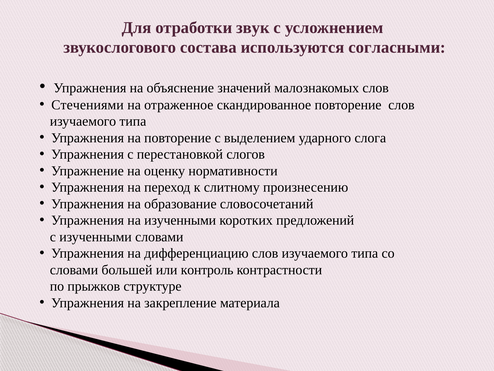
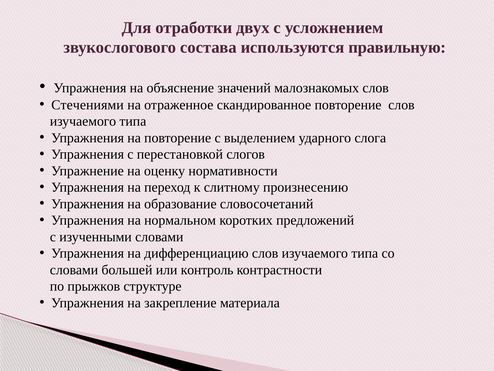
звук: звук -> двух
согласными: согласными -> правильную
на изученными: изученными -> нормальном
